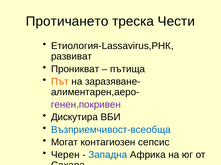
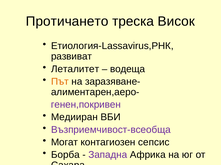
Чести: Чести -> Висок
Проникват: Проникват -> Леталитет
пътища: пътища -> водеща
Дискутира: Дискутира -> Медииран
Възприемчивост-всеобща colour: blue -> purple
Черен: Черен -> Борба
Западна colour: blue -> purple
